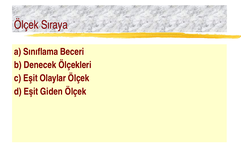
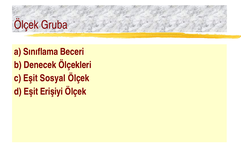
Sıraya: Sıraya -> Gruba
Olaylar: Olaylar -> Sosyal
Giden: Giden -> Erişiyi
